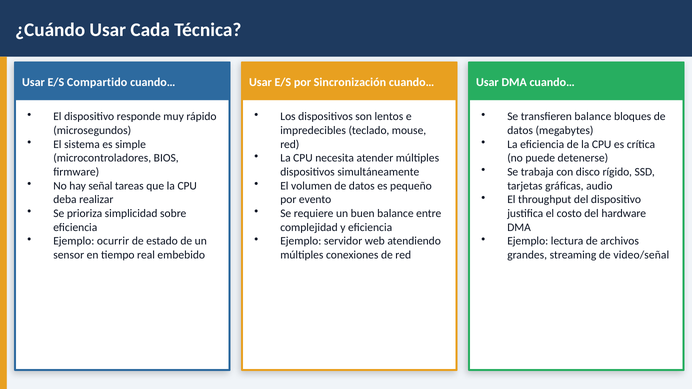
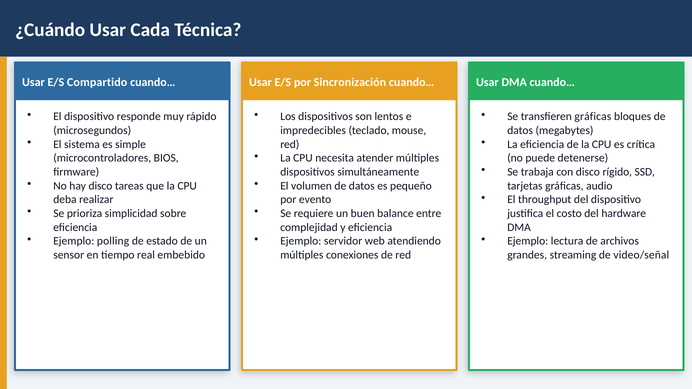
transfieren balance: balance -> gráficas
hay señal: señal -> disco
ocurrir: ocurrir -> polling
